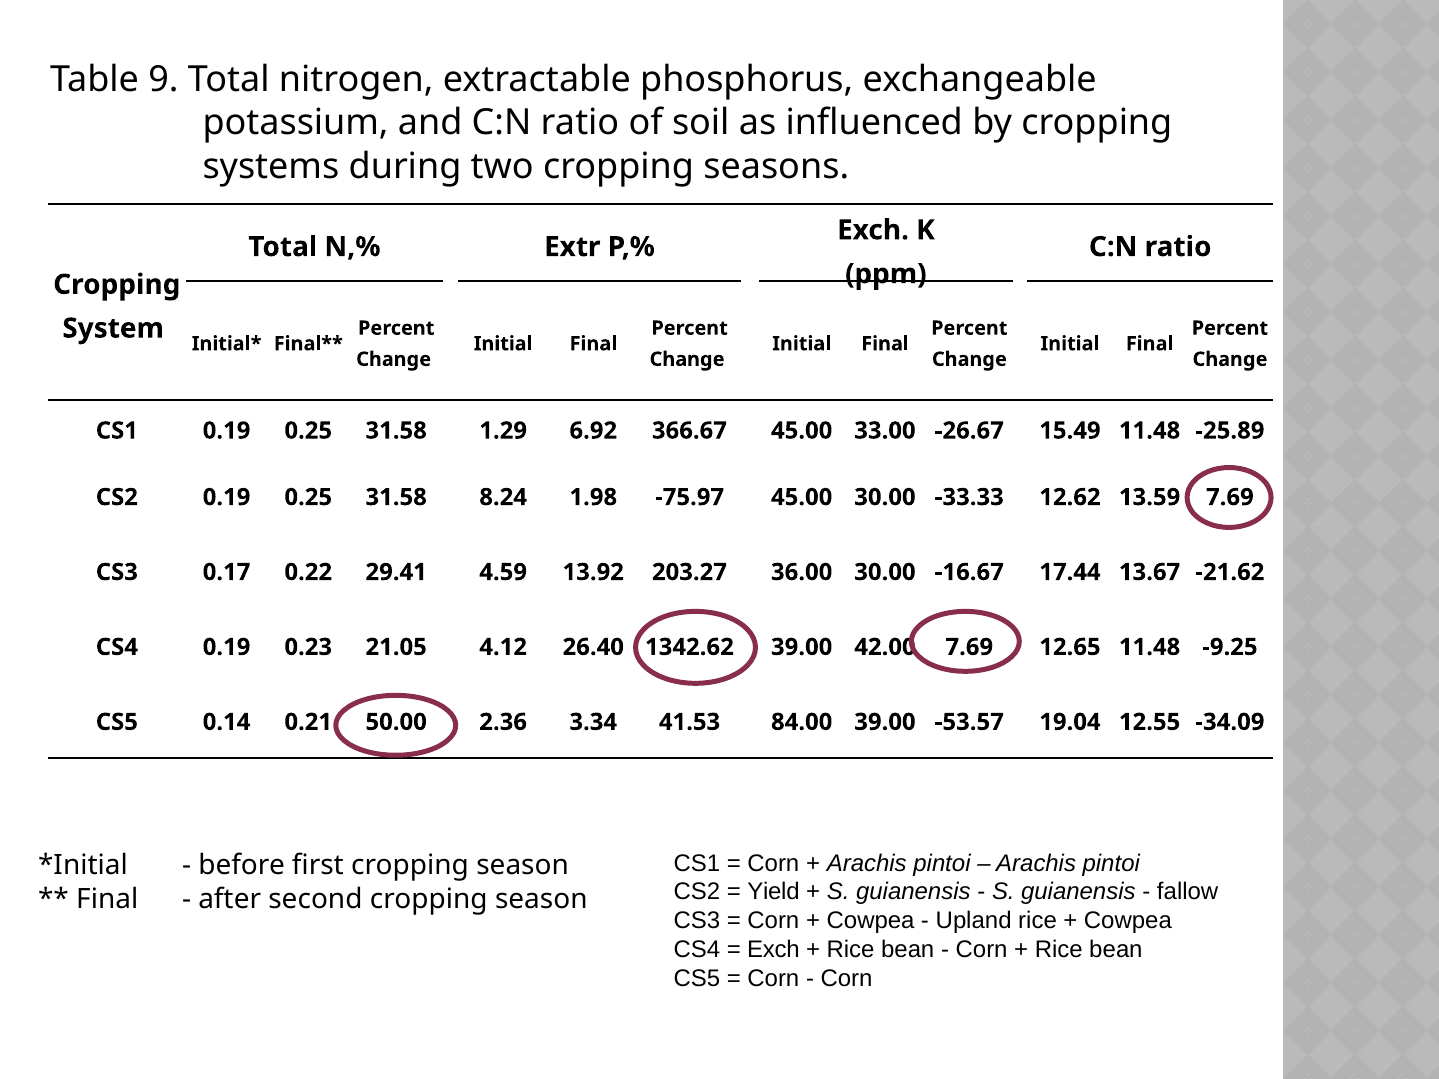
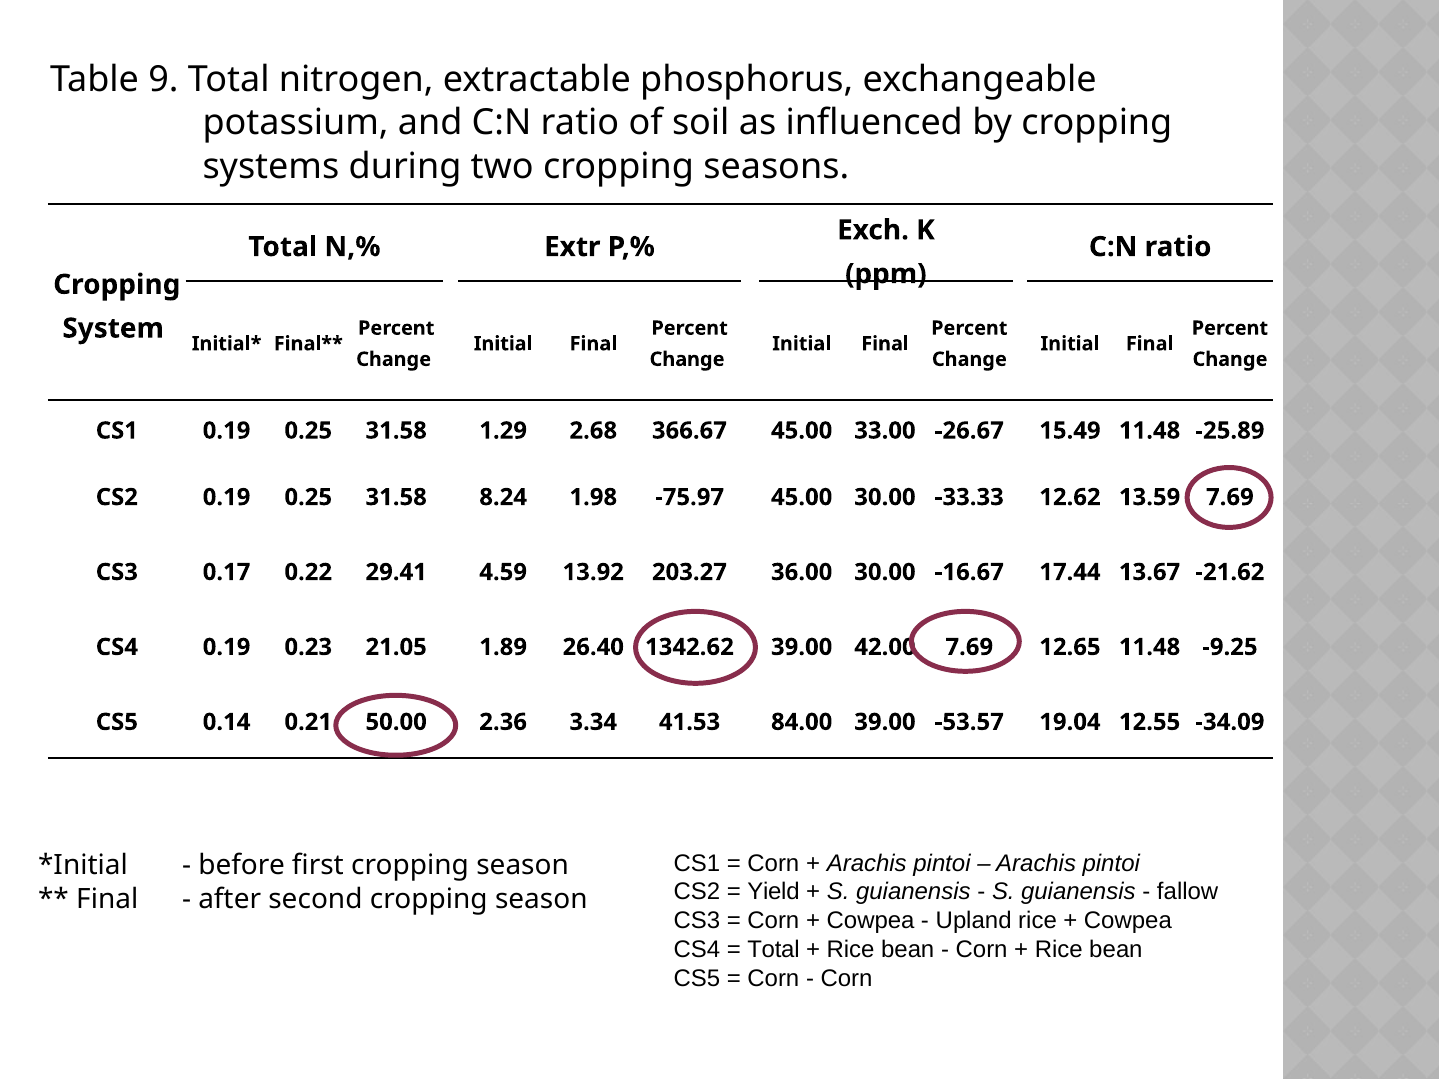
6.92: 6.92 -> 2.68
4.12: 4.12 -> 1.89
Exch at (774, 950): Exch -> Total
